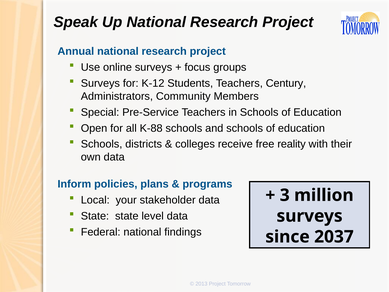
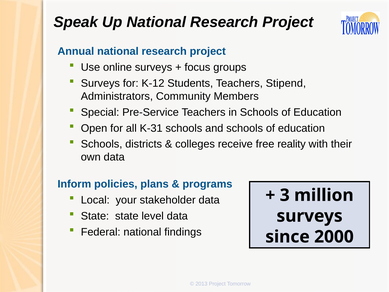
Century: Century -> Stipend
K-88: K-88 -> K-31
2037: 2037 -> 2000
